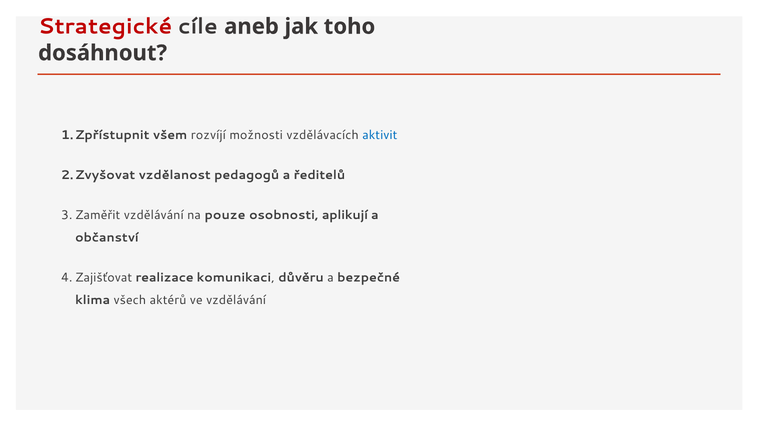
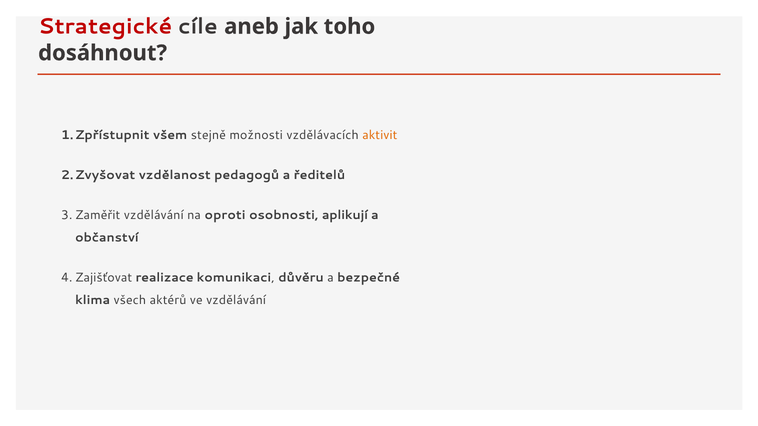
rozvíjí: rozvíjí -> stejně
aktivit colour: blue -> orange
pouze: pouze -> oproti
